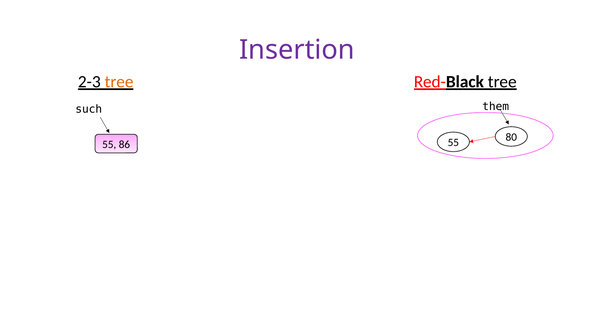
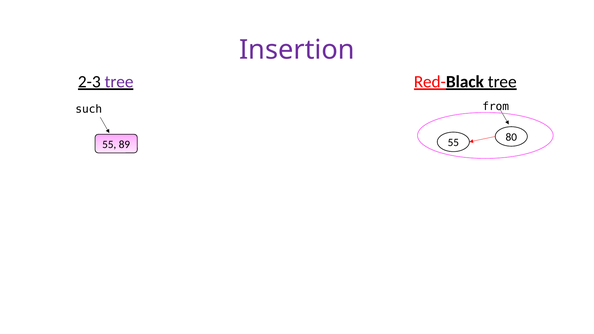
tree at (119, 82) colour: orange -> purple
them: them -> from
86: 86 -> 89
